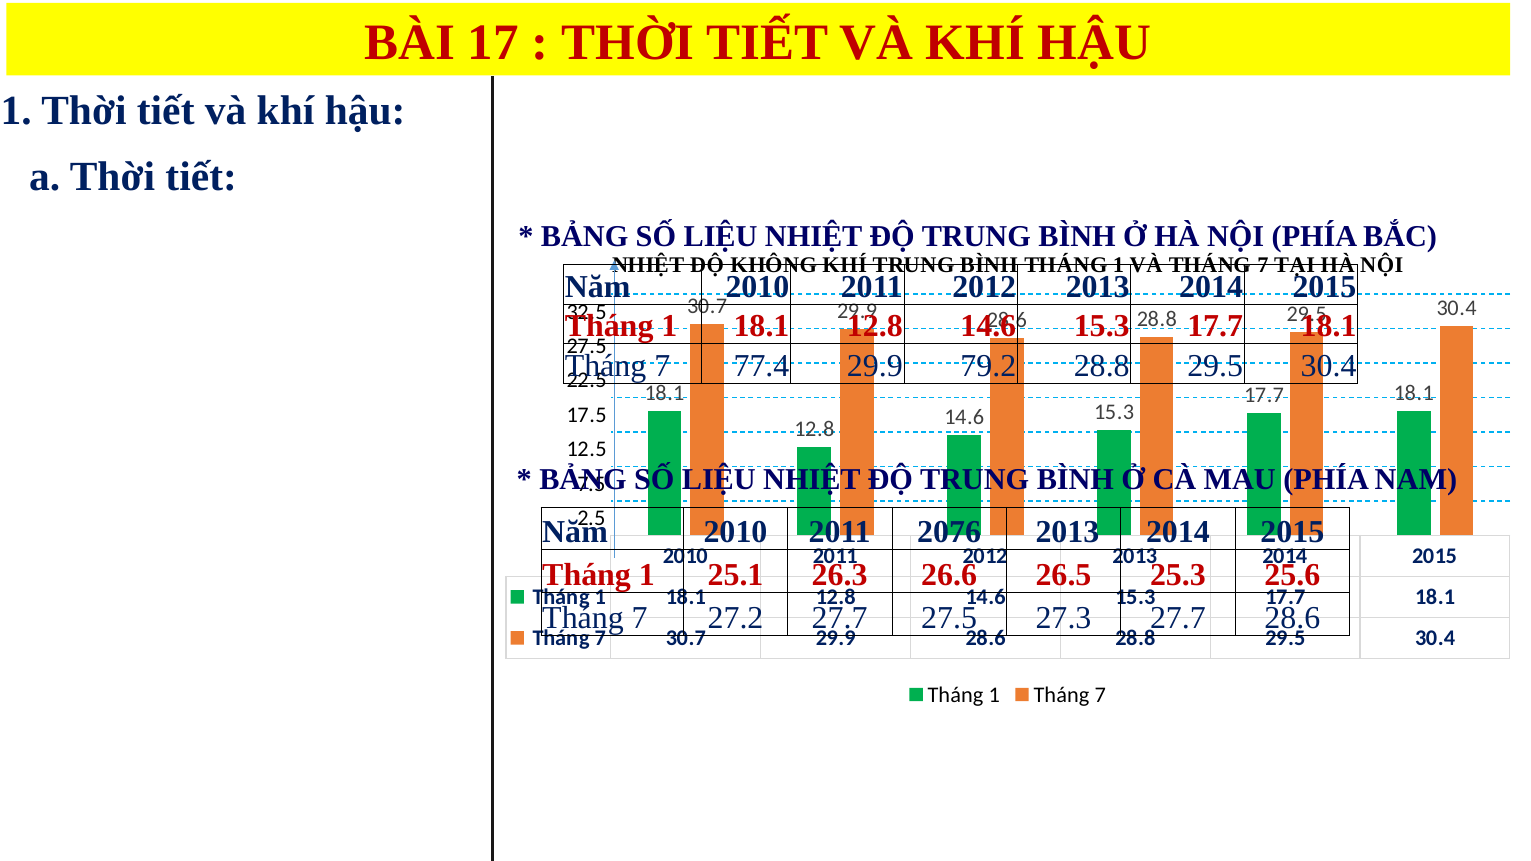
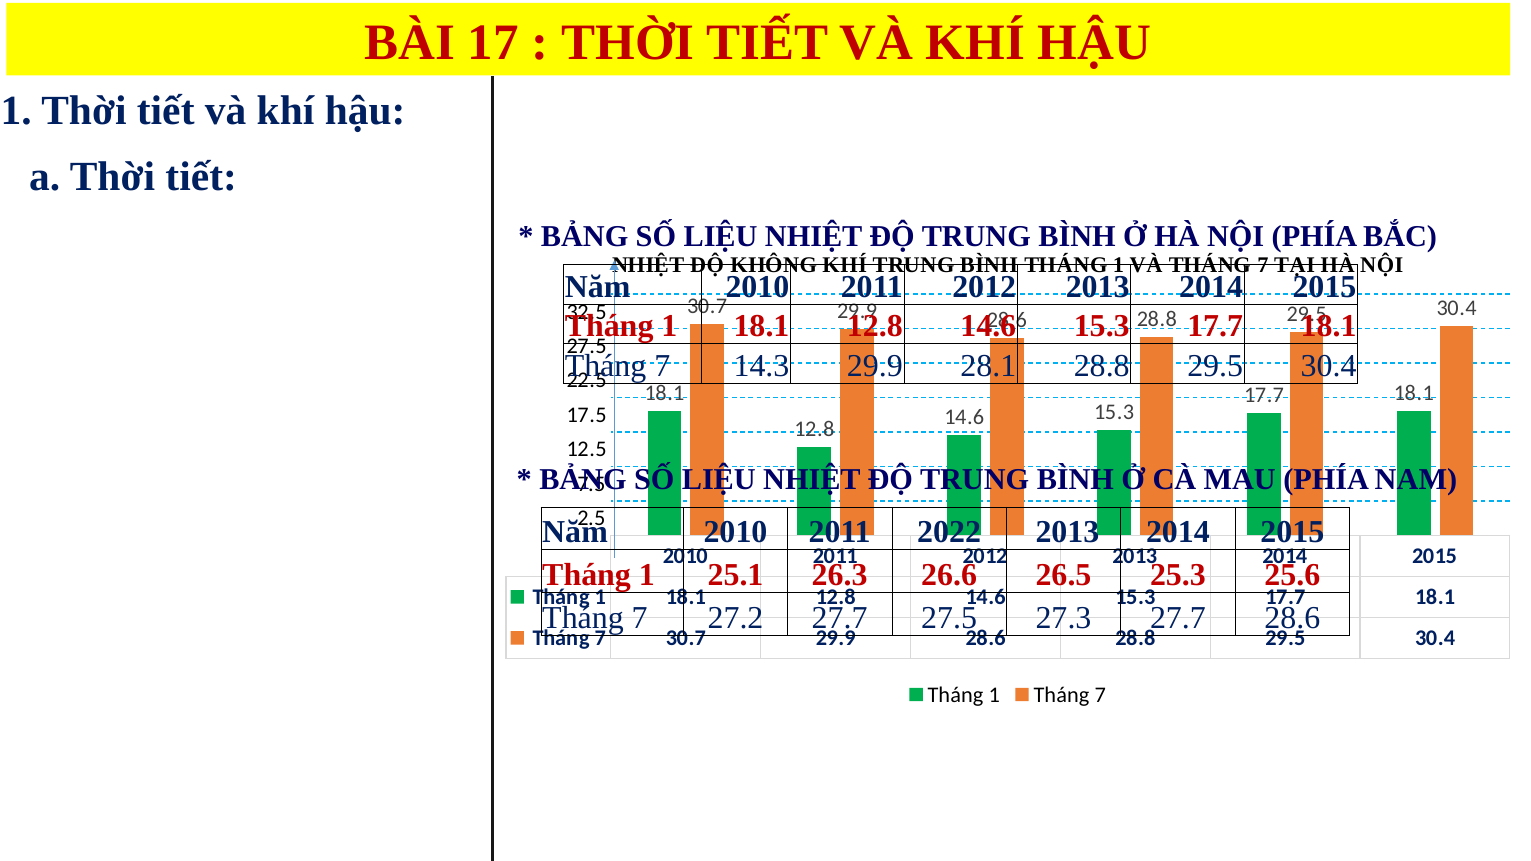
77.4: 77.4 -> 14.3
79.2: 79.2 -> 28.1
2076: 2076 -> 2022
